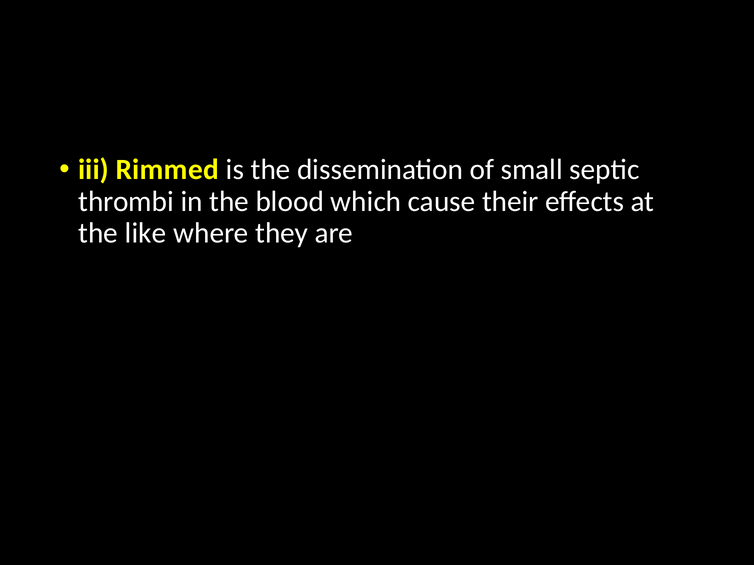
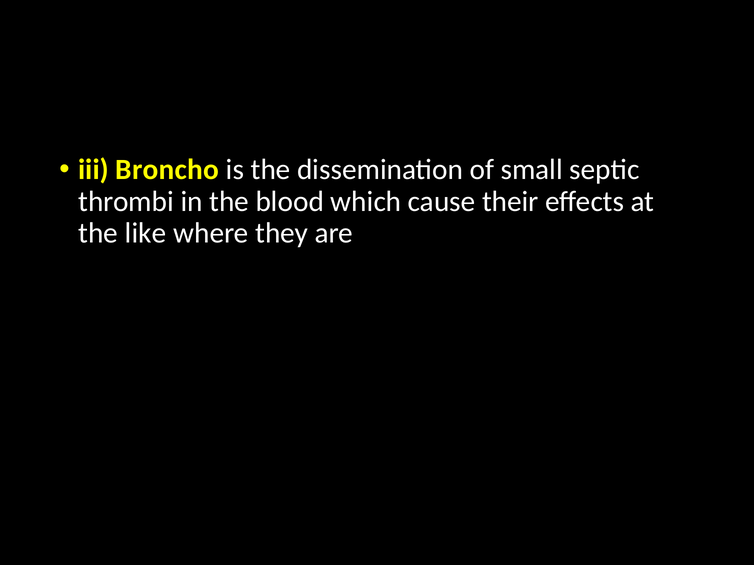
Rimmed: Rimmed -> Broncho
